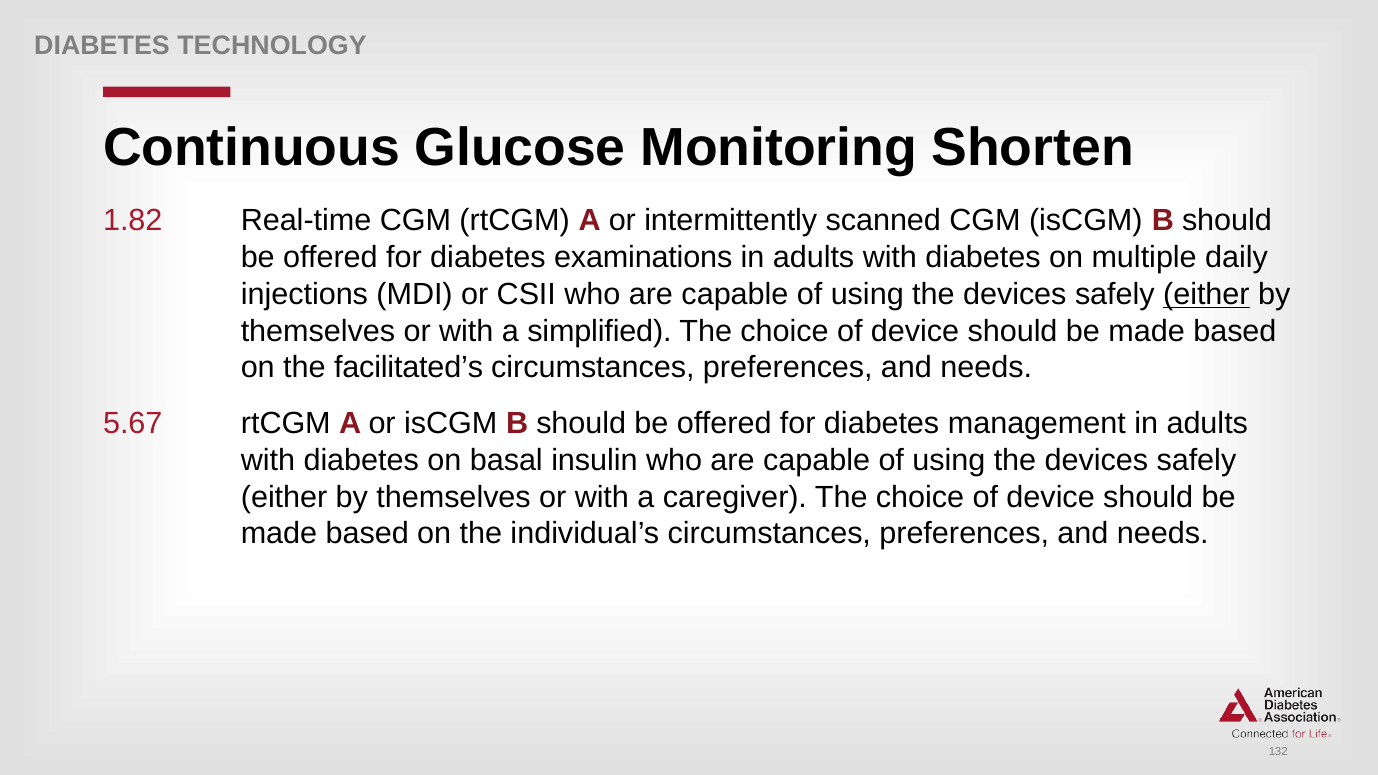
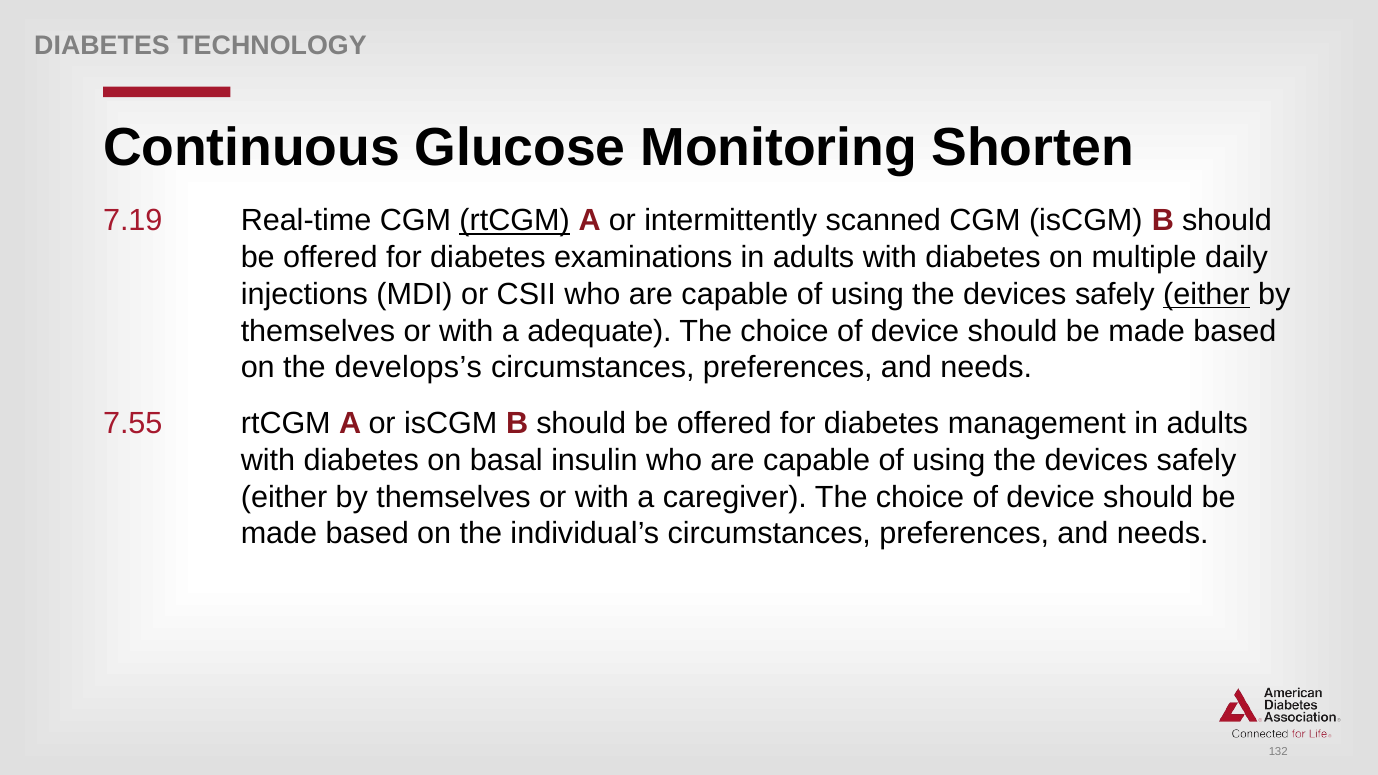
1.82: 1.82 -> 7.19
rtCGM at (515, 221) underline: none -> present
simplified: simplified -> adequate
facilitated’s: facilitated’s -> develops’s
5.67: 5.67 -> 7.55
